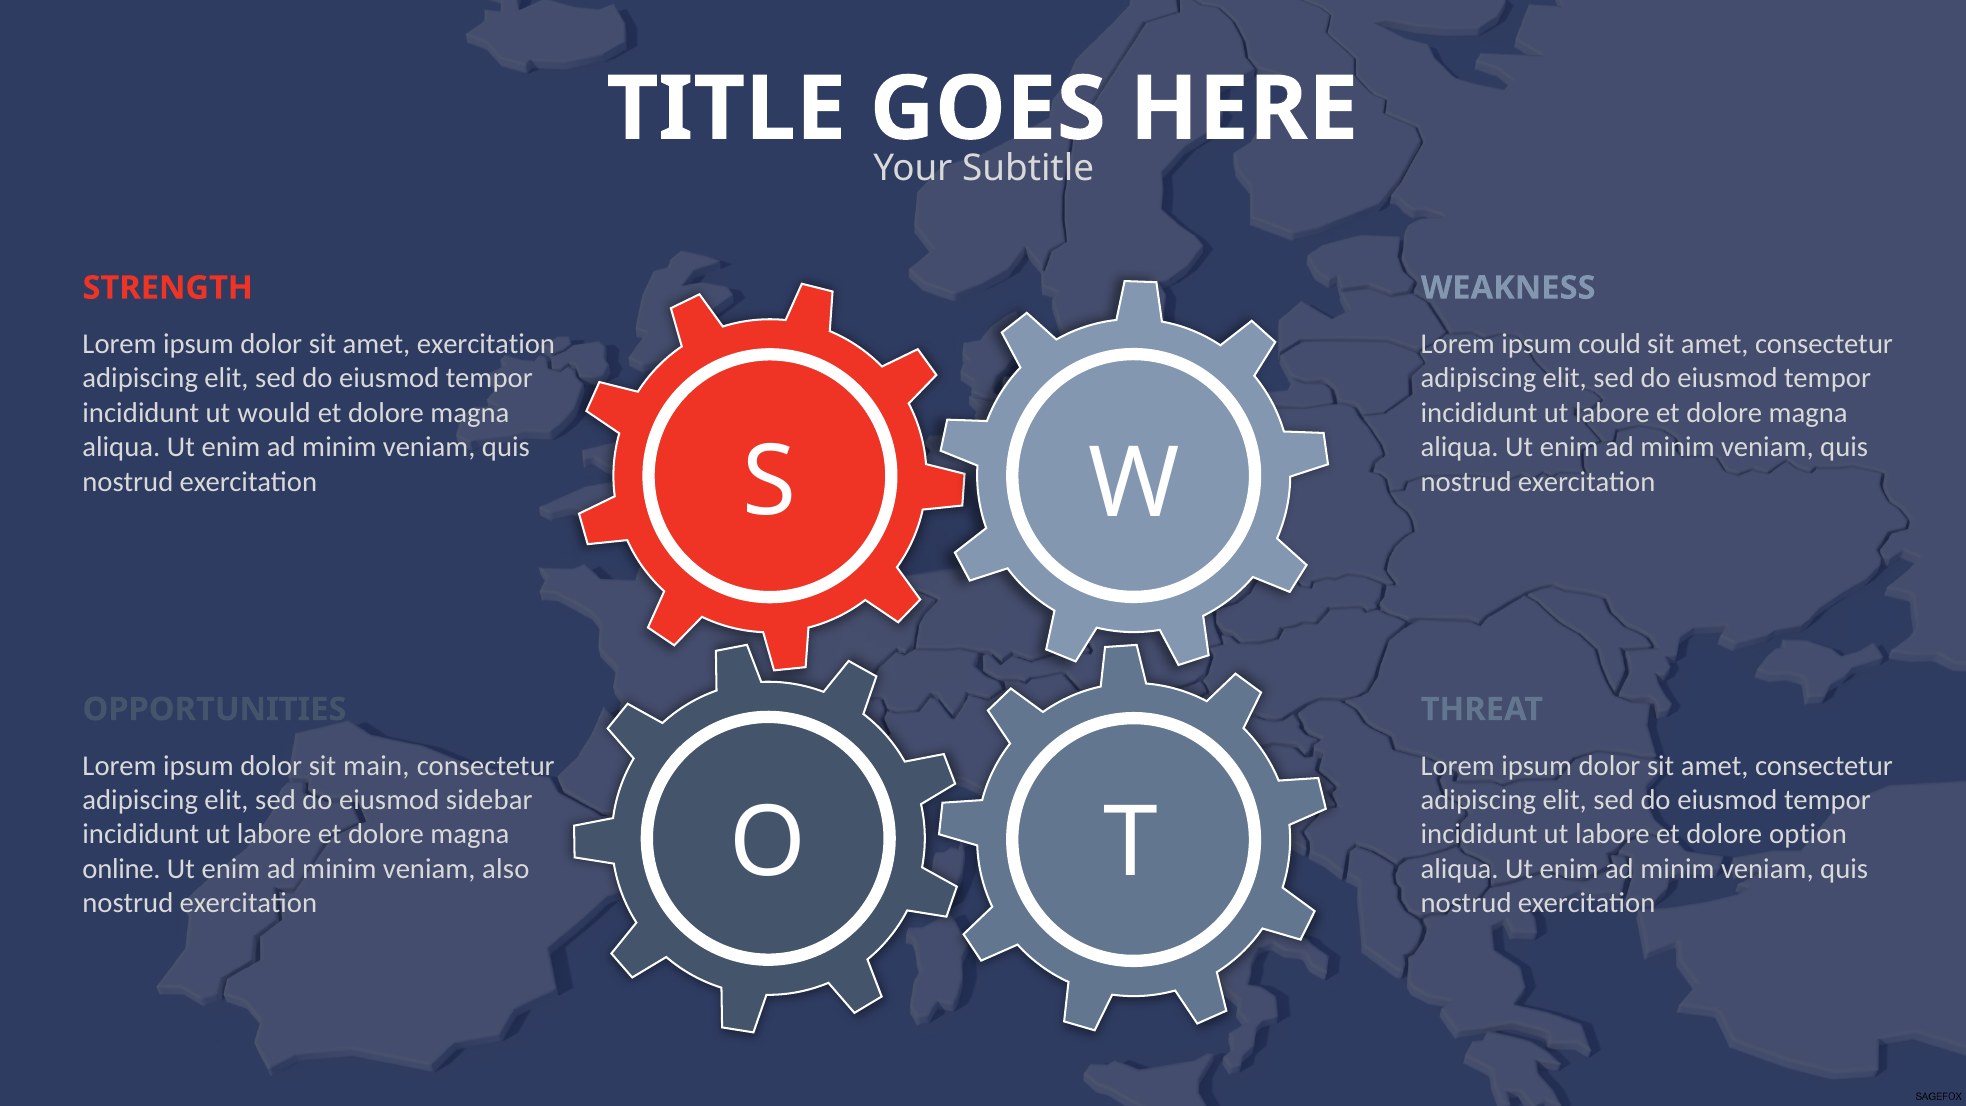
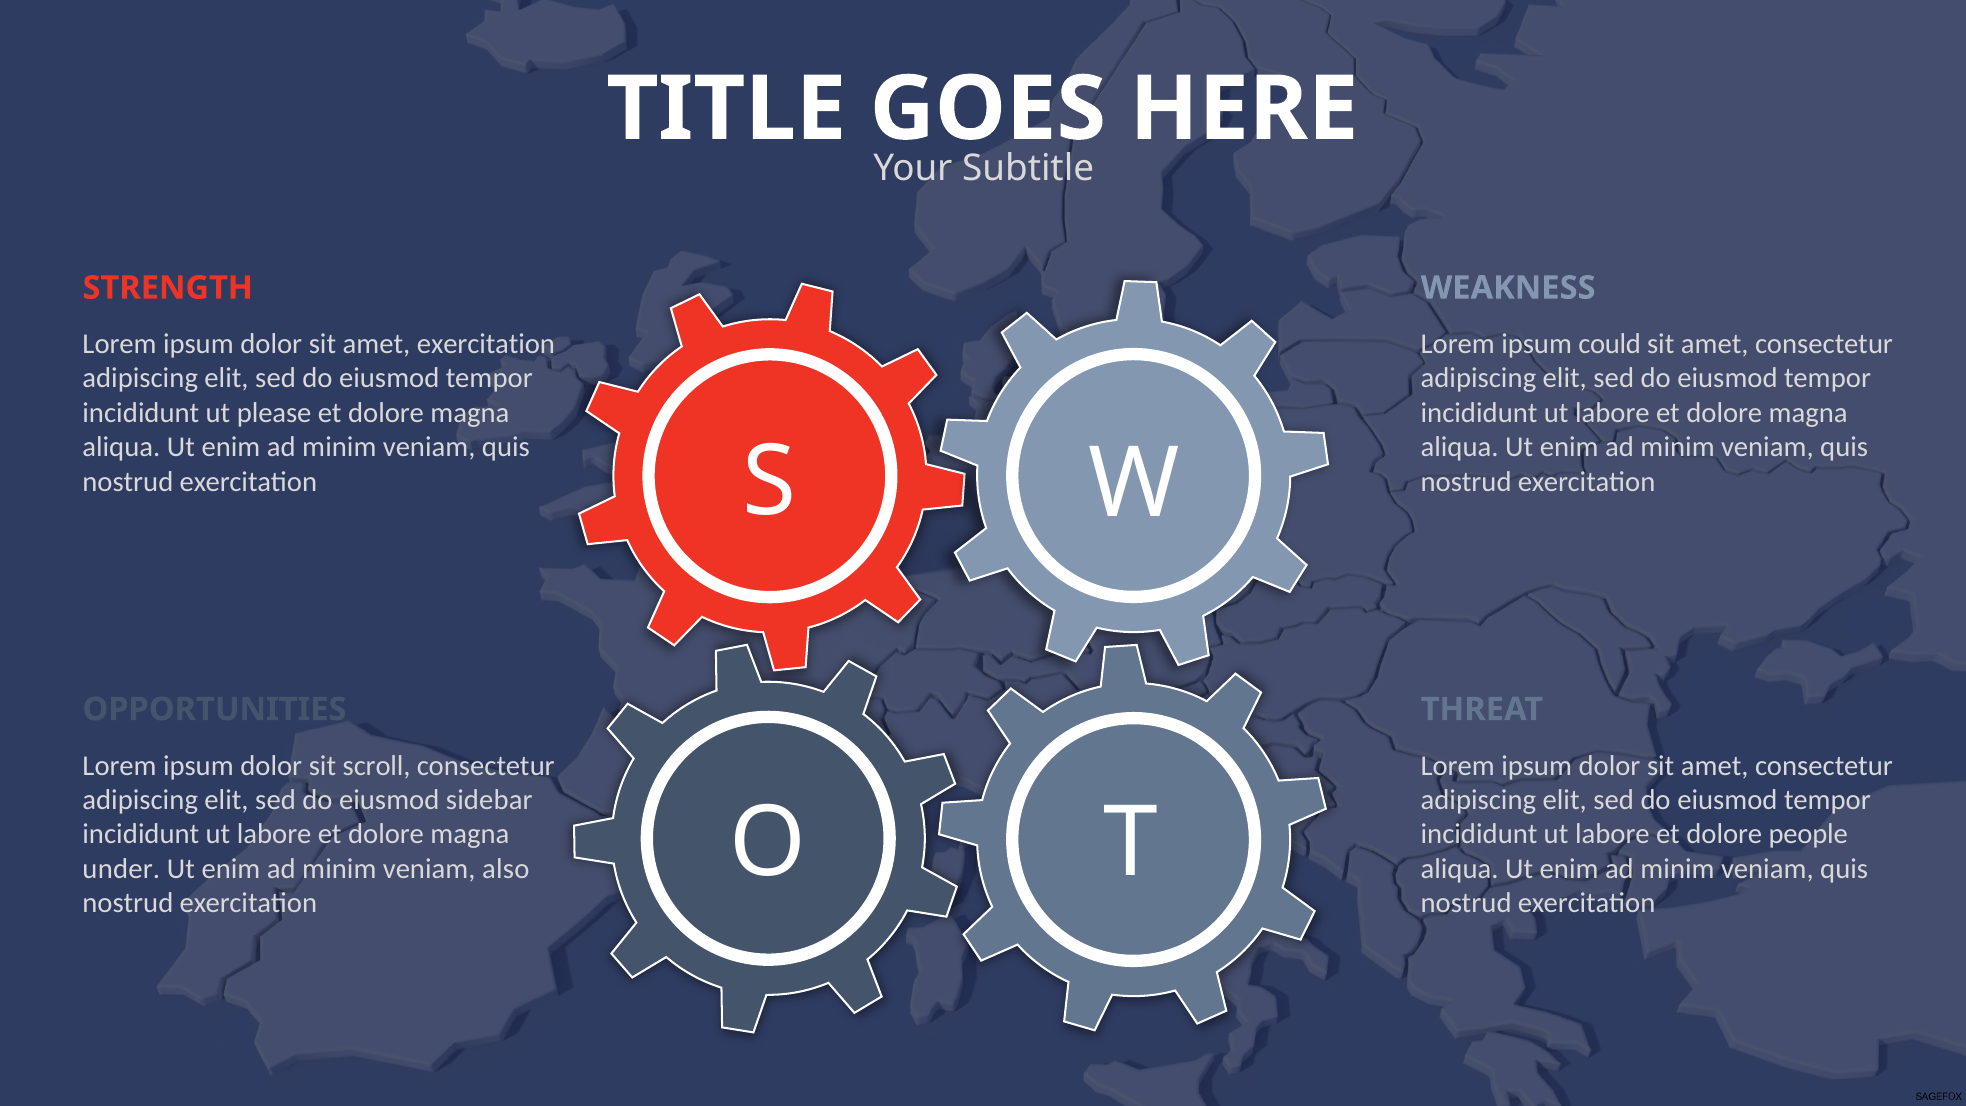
would: would -> please
main: main -> scroll
option: option -> people
online: online -> under
